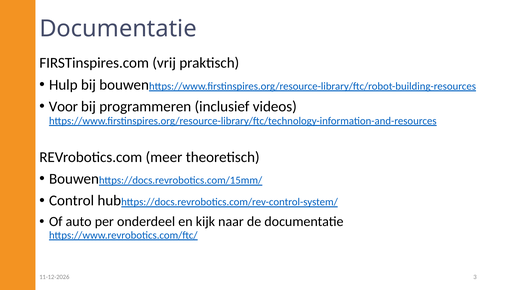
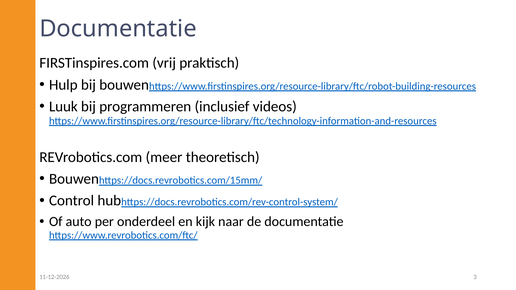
Voor: Voor -> Luuk
